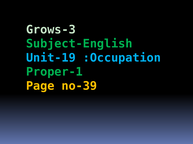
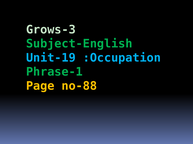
Proper-1: Proper-1 -> Phrase-1
no-39: no-39 -> no-88
